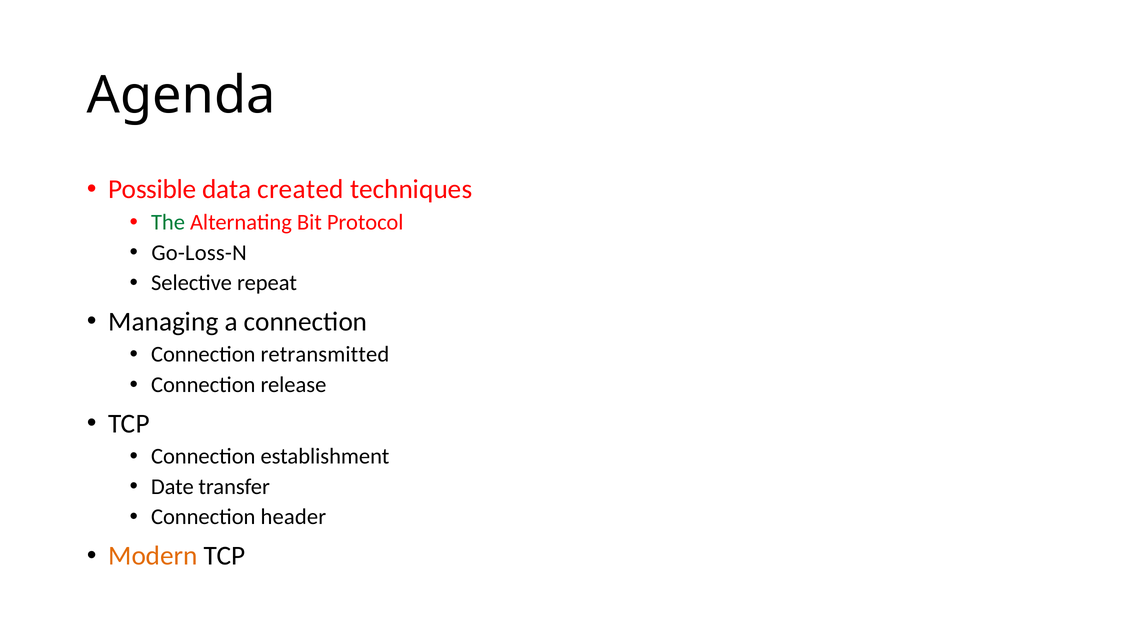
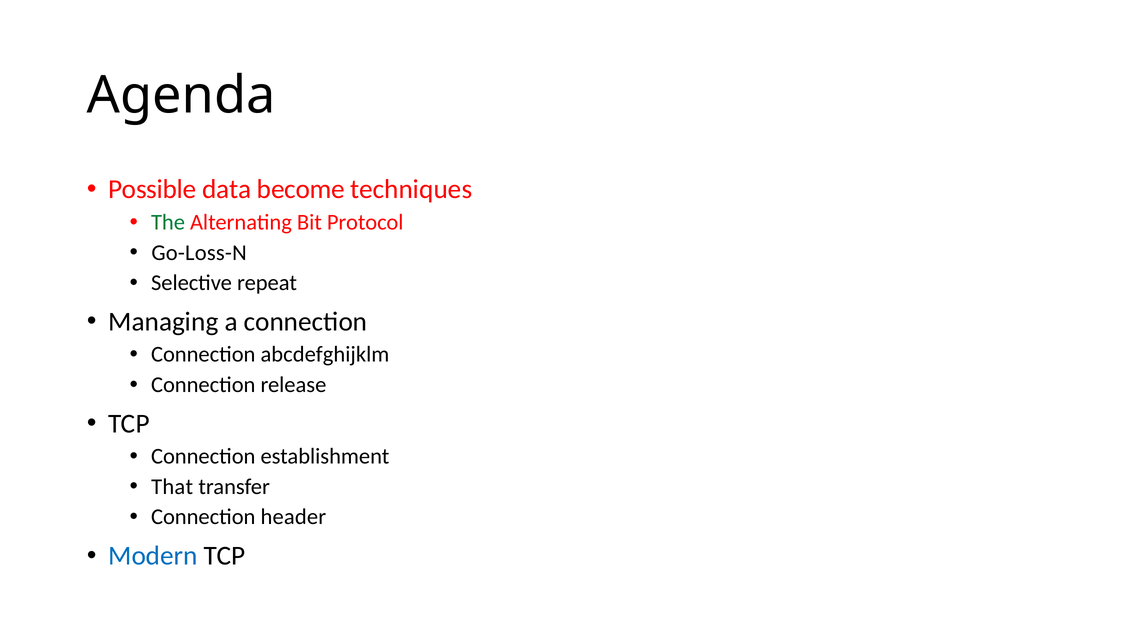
created: created -> become
retransmitted: retransmitted -> abcdefghijklm
Date: Date -> That
Modern colour: orange -> blue
